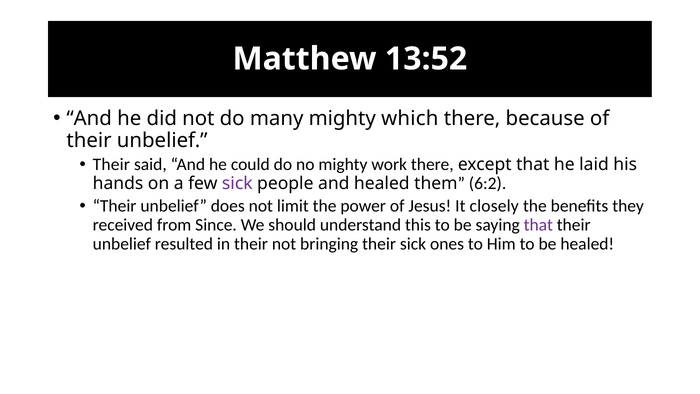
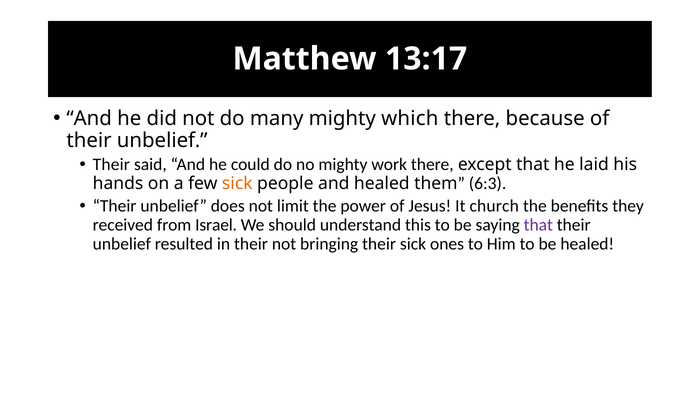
13:52: 13:52 -> 13:17
sick at (237, 183) colour: purple -> orange
6:2: 6:2 -> 6:3
closely: closely -> church
Since: Since -> Israel
